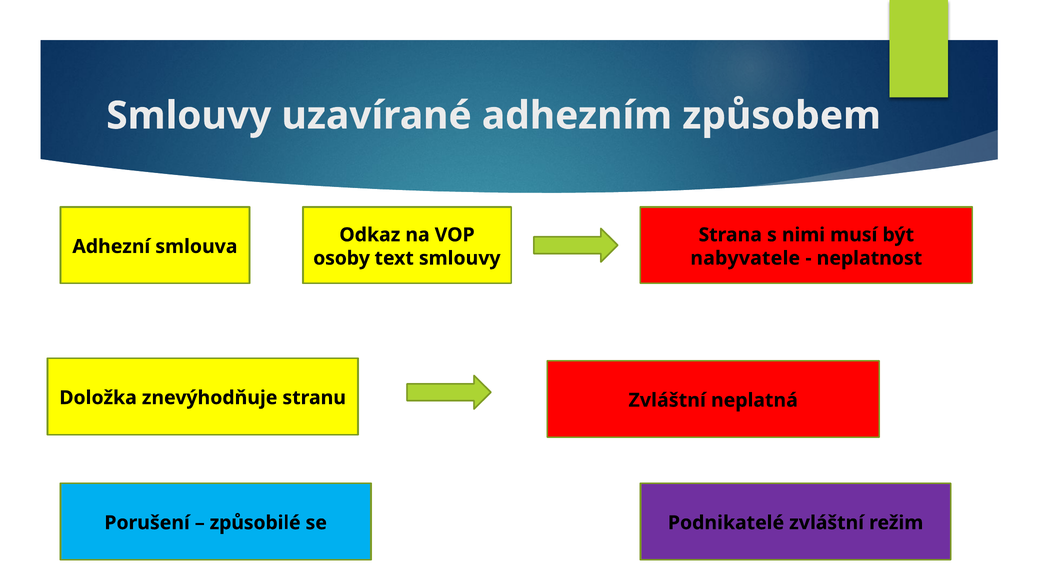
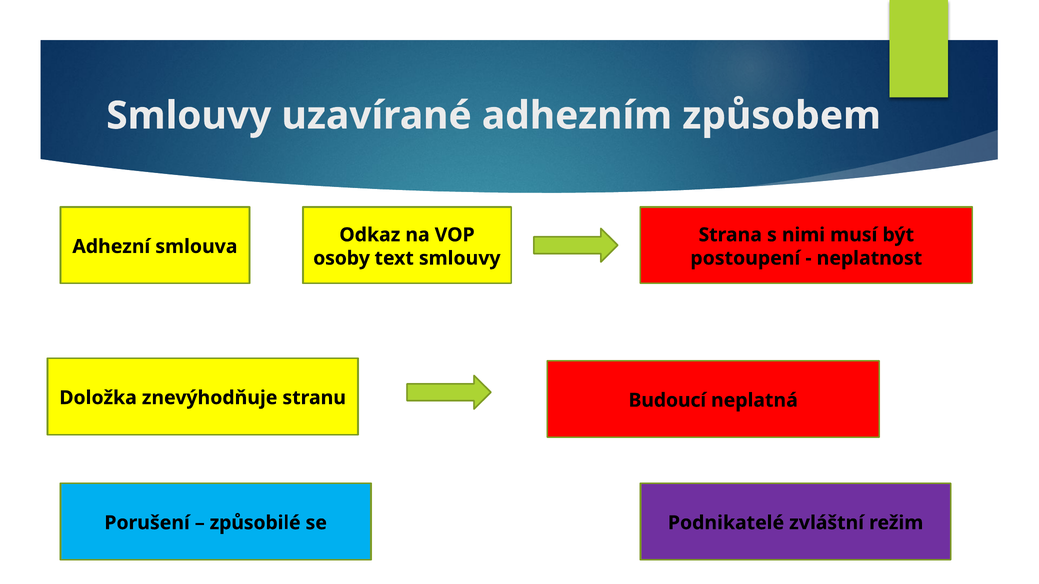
nabyvatele: nabyvatele -> postoupení
stranu Zvláštní: Zvláštní -> Budoucí
